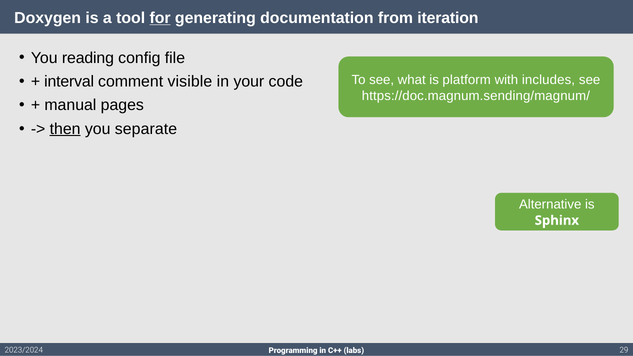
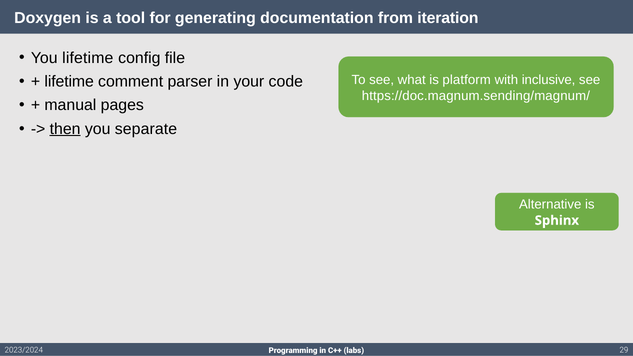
for underline: present -> none
You reading: reading -> lifetime
interval at (69, 82): interval -> lifetime
visible: visible -> parser
includes: includes -> inclusive
